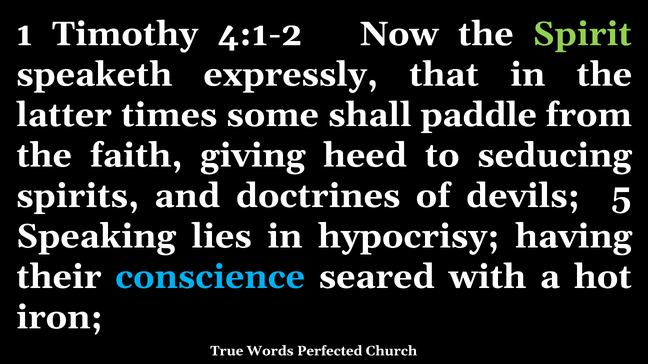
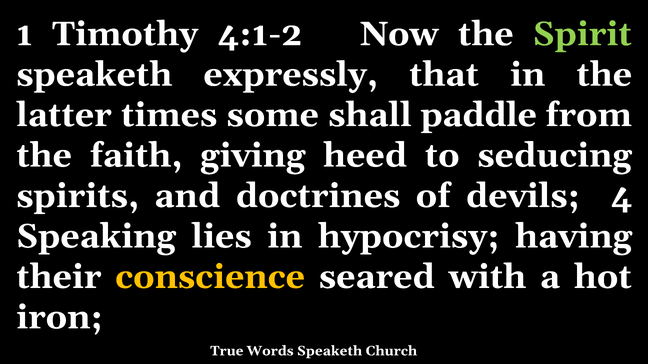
5: 5 -> 4
conscience colour: light blue -> yellow
Words Perfected: Perfected -> Speaketh
